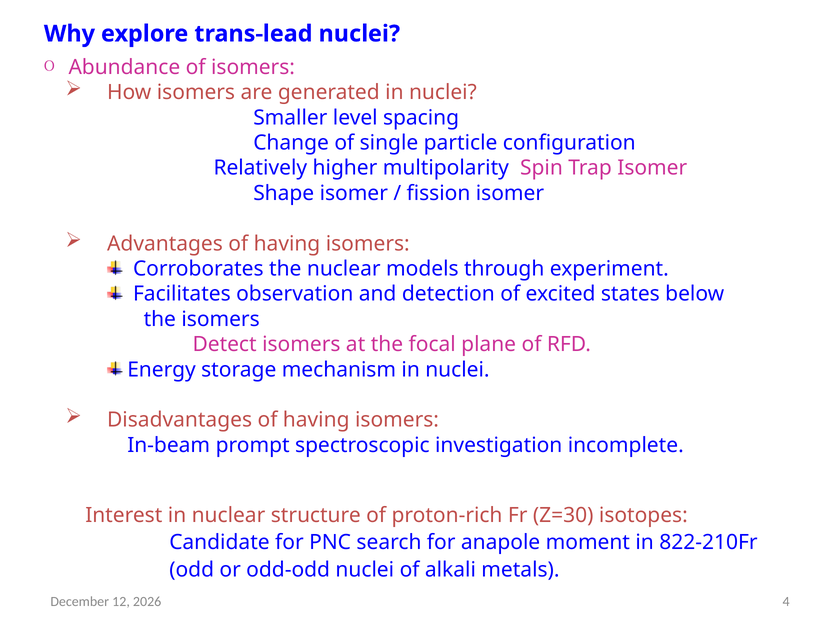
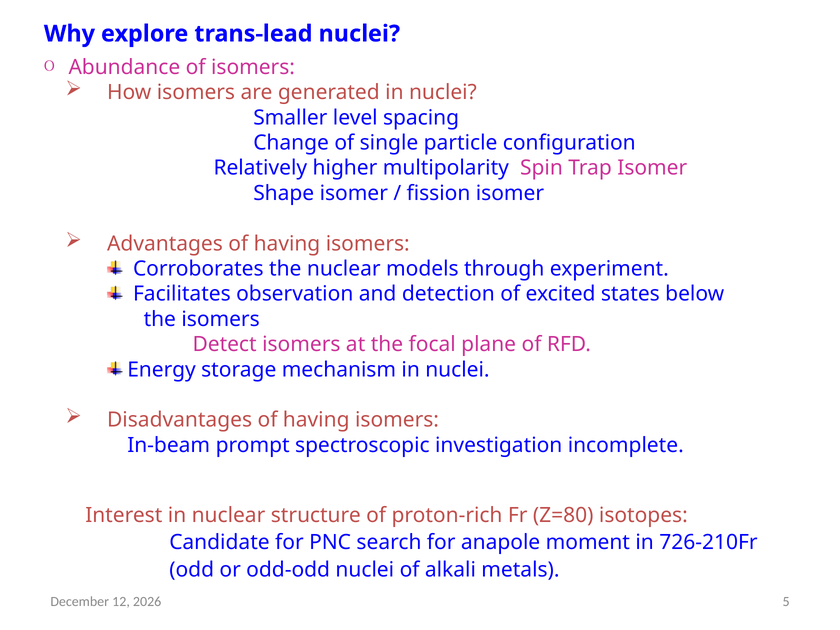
Z=30: Z=30 -> Z=80
822-210Fr: 822-210Fr -> 726-210Fr
4: 4 -> 5
